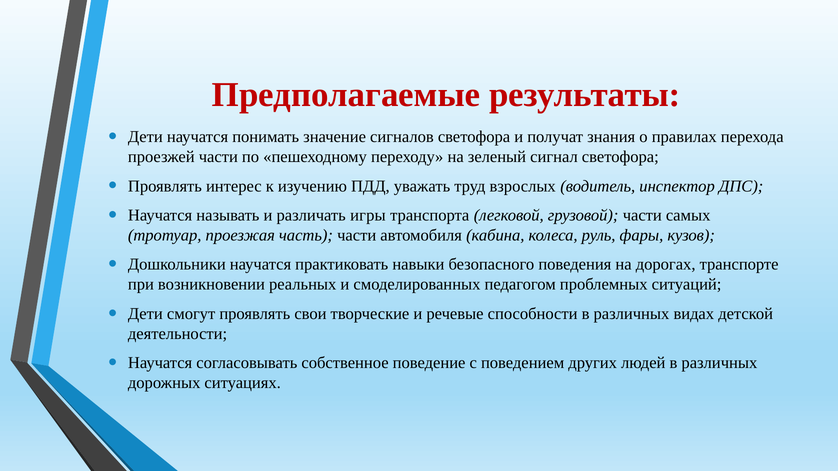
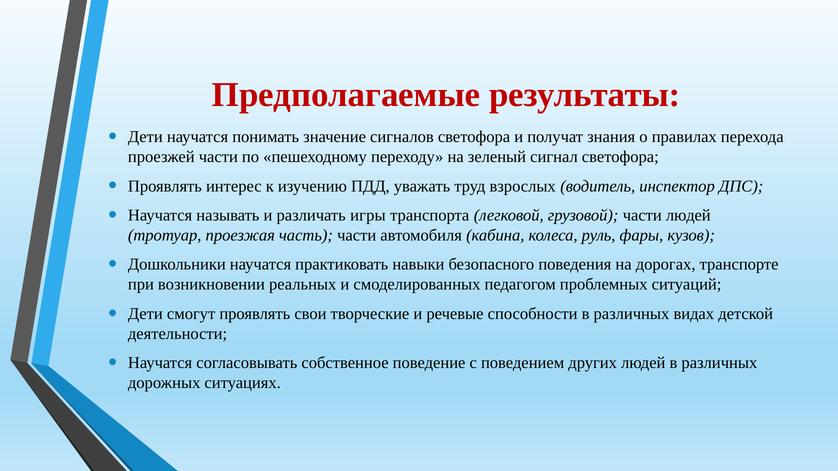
части самых: самых -> людей
